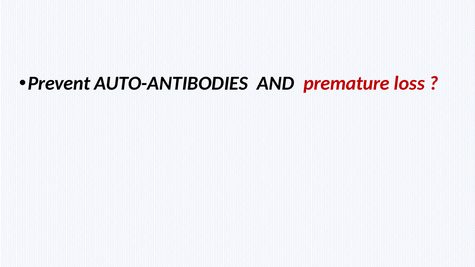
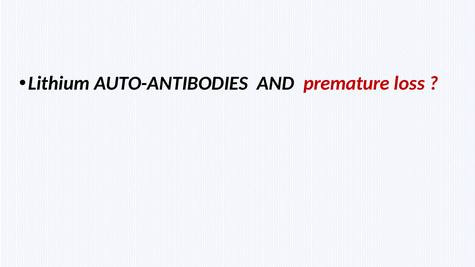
Prevent: Prevent -> Lithium
